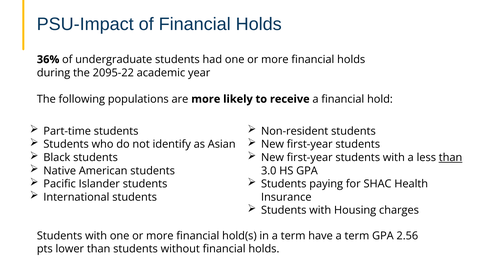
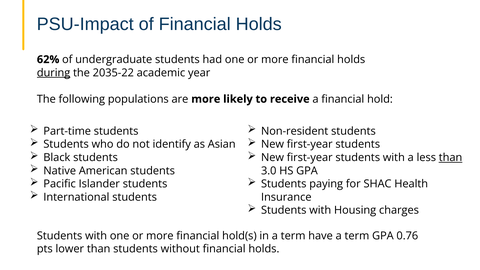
36%: 36% -> 62%
during underline: none -> present
2095-22: 2095-22 -> 2035-22
2.56: 2.56 -> 0.76
